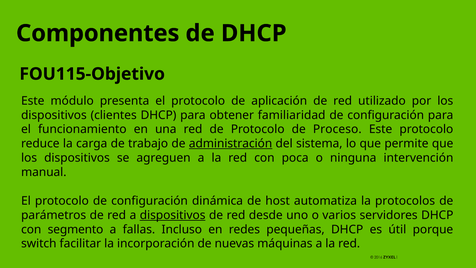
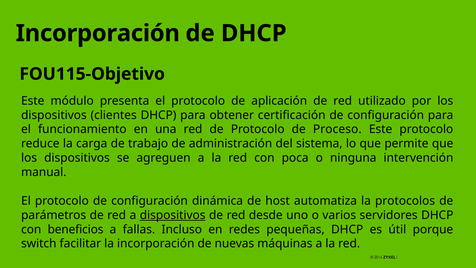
Componentes at (98, 33): Componentes -> Incorporación
familiaridad: familiaridad -> certificación
administración underline: present -> none
segmento: segmento -> beneficios
